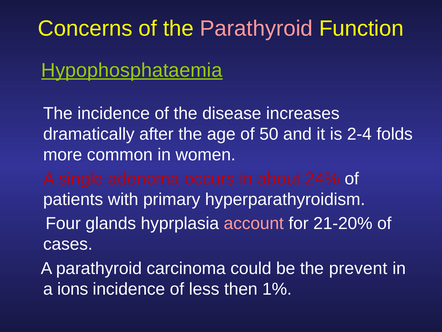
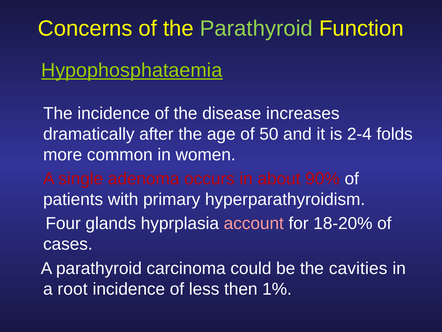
Parathyroid at (256, 28) colour: pink -> light green
24%: 24% -> 90%
21-20%: 21-20% -> 18-20%
prevent: prevent -> cavities
ions: ions -> root
